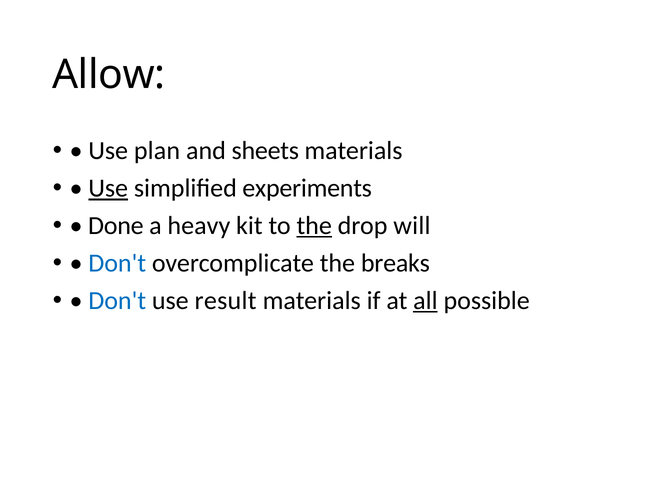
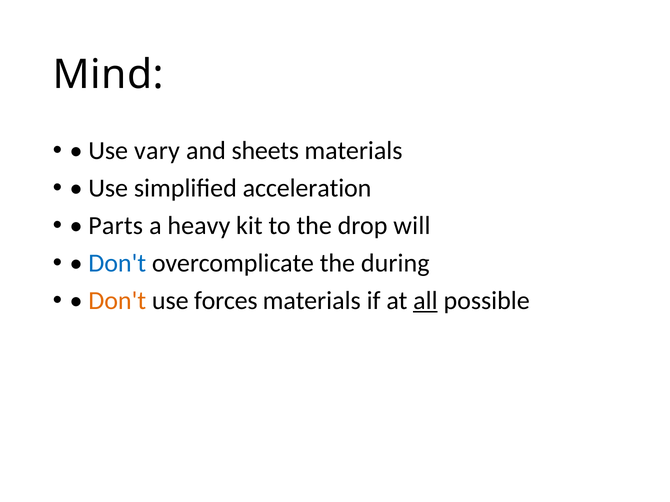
Allow: Allow -> Mind
plan: plan -> vary
Use at (108, 188) underline: present -> none
experiments: experiments -> acceleration
Done: Done -> Parts
the at (314, 226) underline: present -> none
breaks: breaks -> during
Don't at (117, 301) colour: blue -> orange
result: result -> forces
